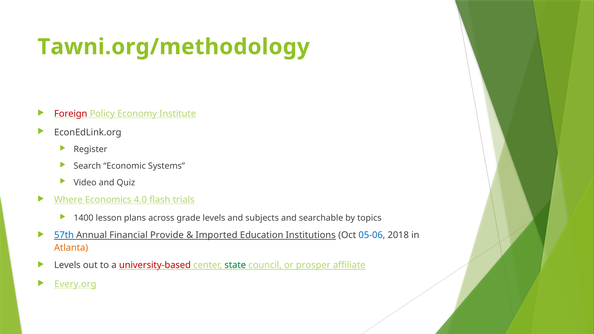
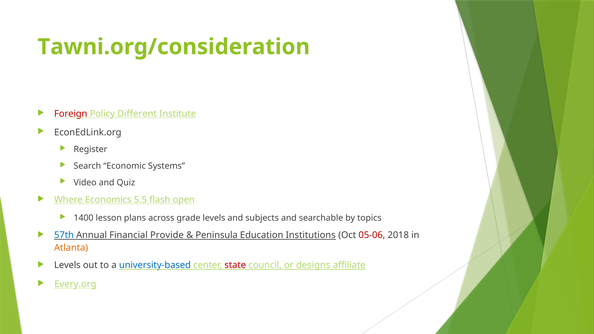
Tawni.org/methodology: Tawni.org/methodology -> Tawni.org/consideration
Economy: Economy -> Different
4.0: 4.0 -> 5.5
trials: trials -> open
Imported: Imported -> Peninsula
05-06 colour: blue -> red
university-based colour: red -> blue
state colour: green -> red
prosper: prosper -> designs
